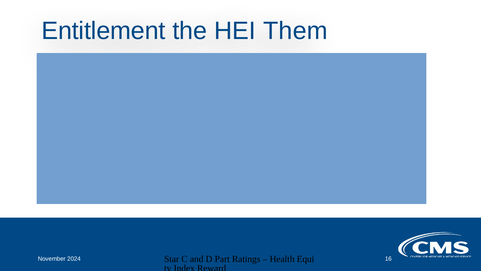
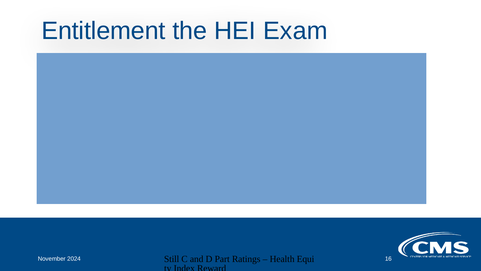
Them: Them -> Exam
Star: Star -> Still
